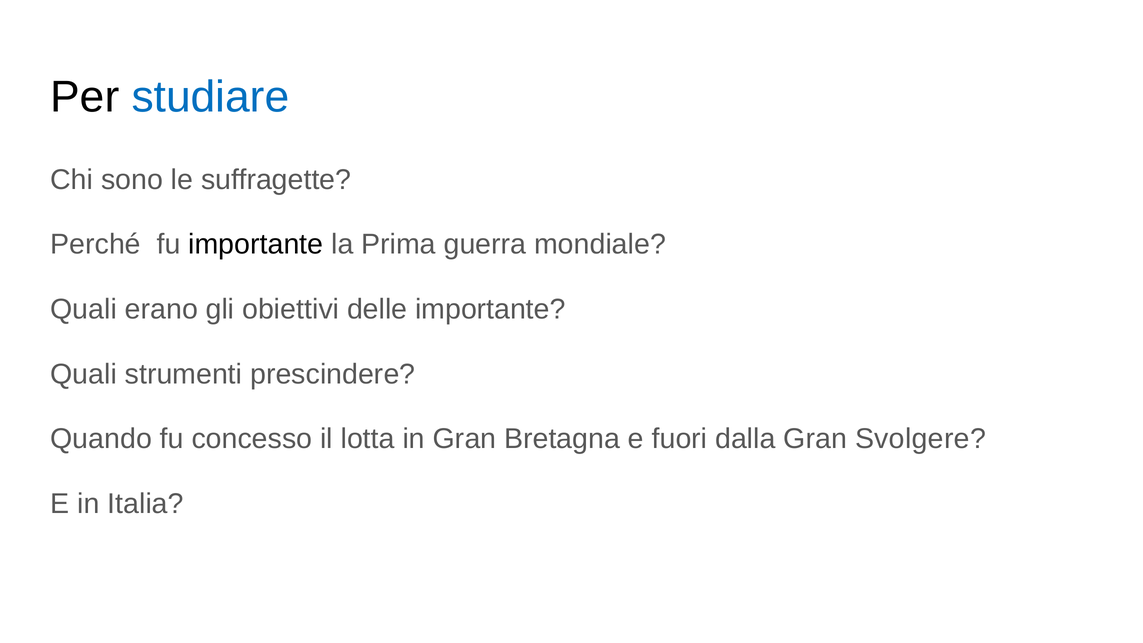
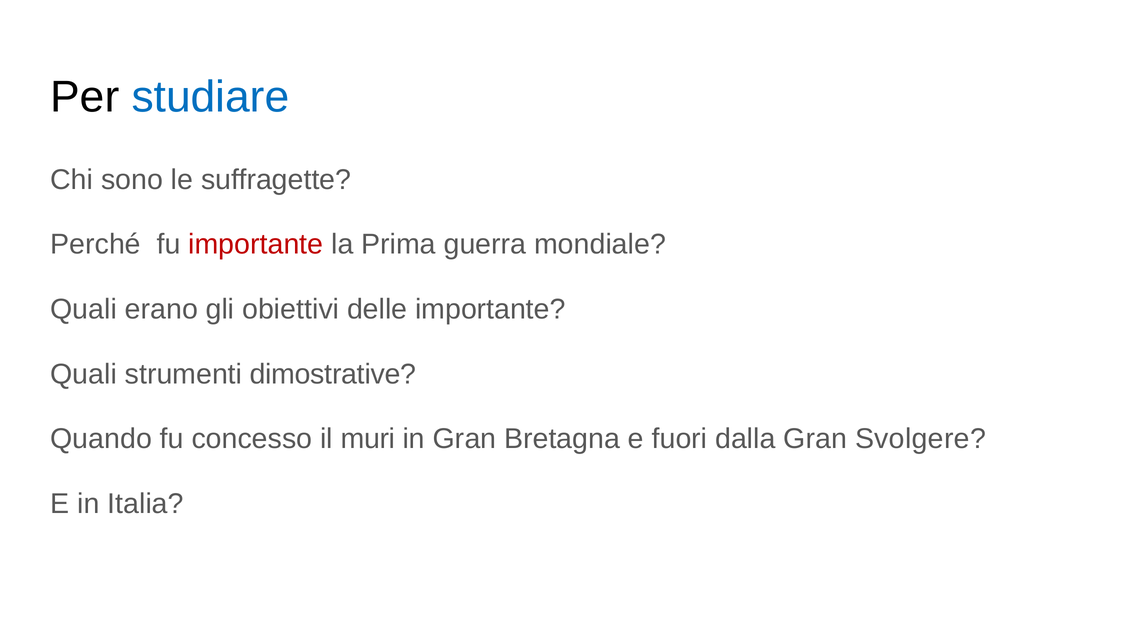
importante at (256, 245) colour: black -> red
prescindere: prescindere -> dimostrative
lotta: lotta -> muri
